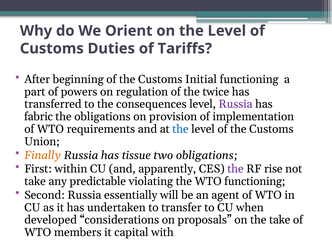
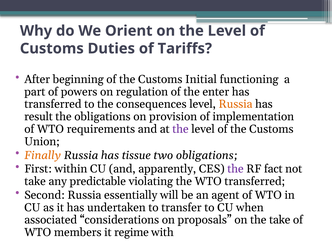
twice: twice -> enter
Russia at (236, 104) colour: purple -> orange
fabric: fabric -> result
the at (180, 129) colour: blue -> purple
rise: rise -> fact
WTO functioning: functioning -> transferred
developed: developed -> associated
capital: capital -> regime
